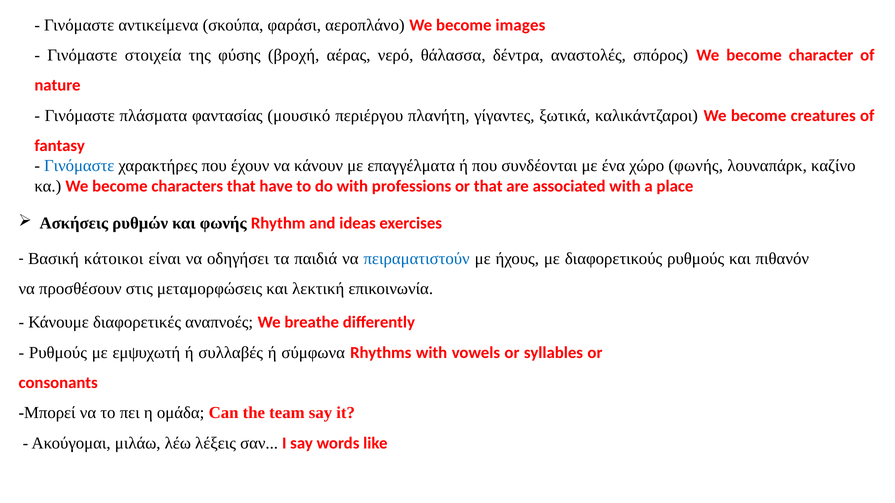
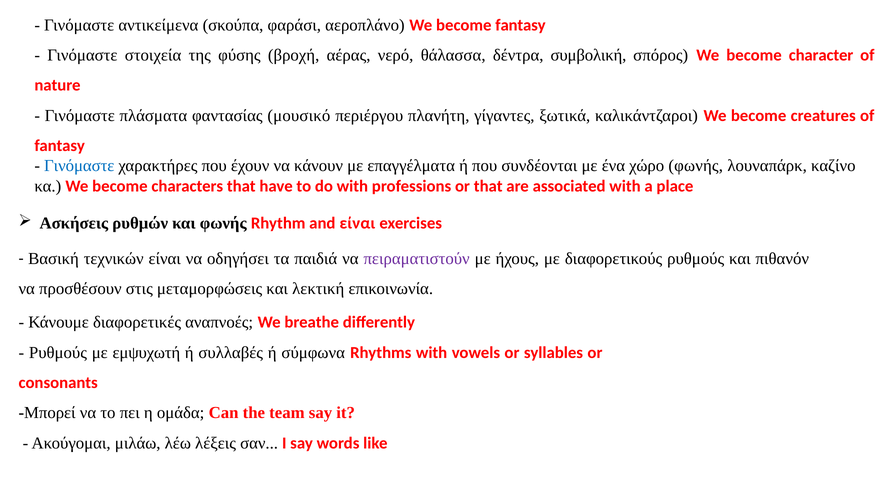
become images: images -> fantasy
αναστολές: αναστολές -> συμβολική
and ideas: ideas -> είναι
κάτοικοι: κάτοικοι -> τεχνικών
πειραματιστούν colour: blue -> purple
